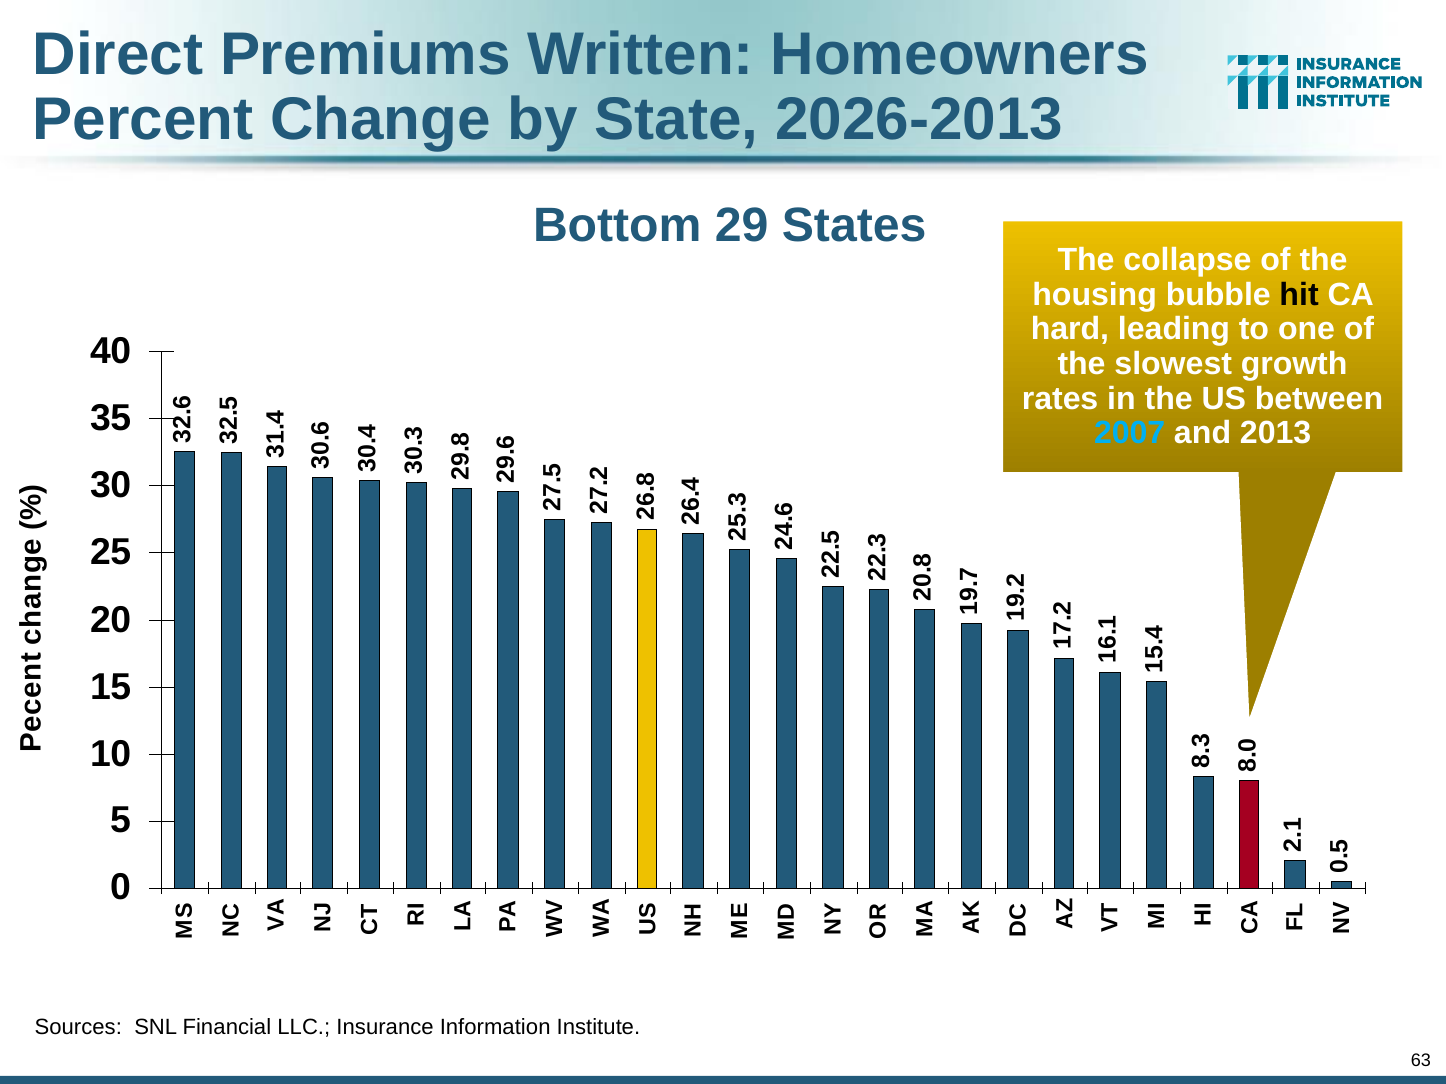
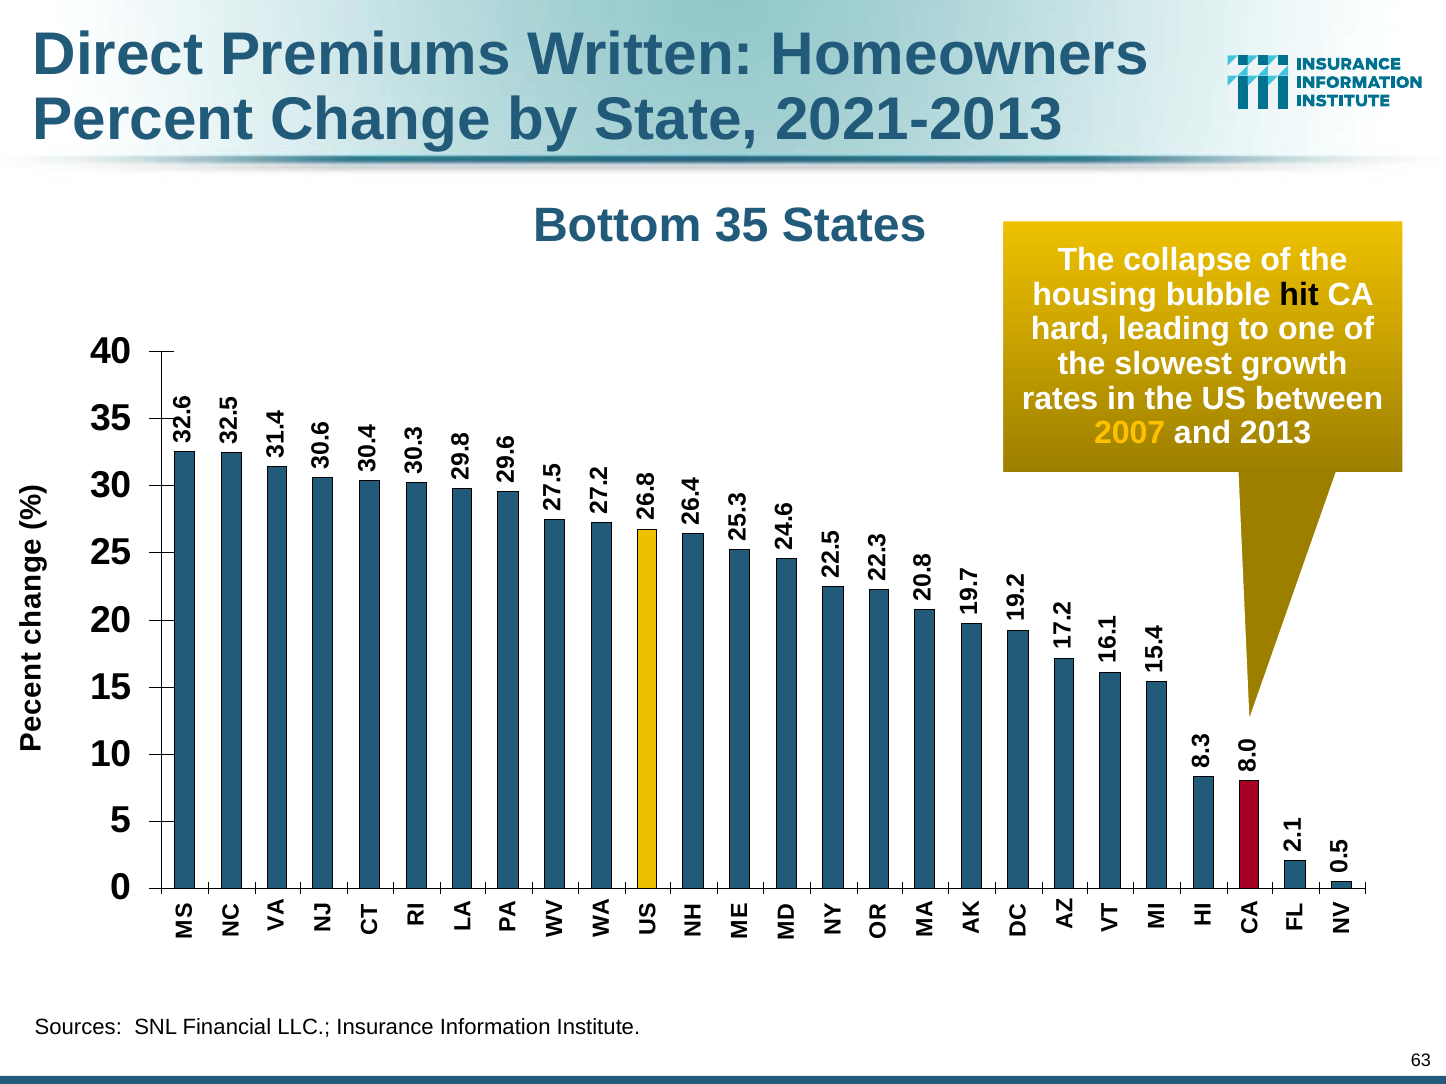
2026-2013: 2026-2013 -> 2021-2013
Bottom 29: 29 -> 35
2007 colour: light blue -> yellow
